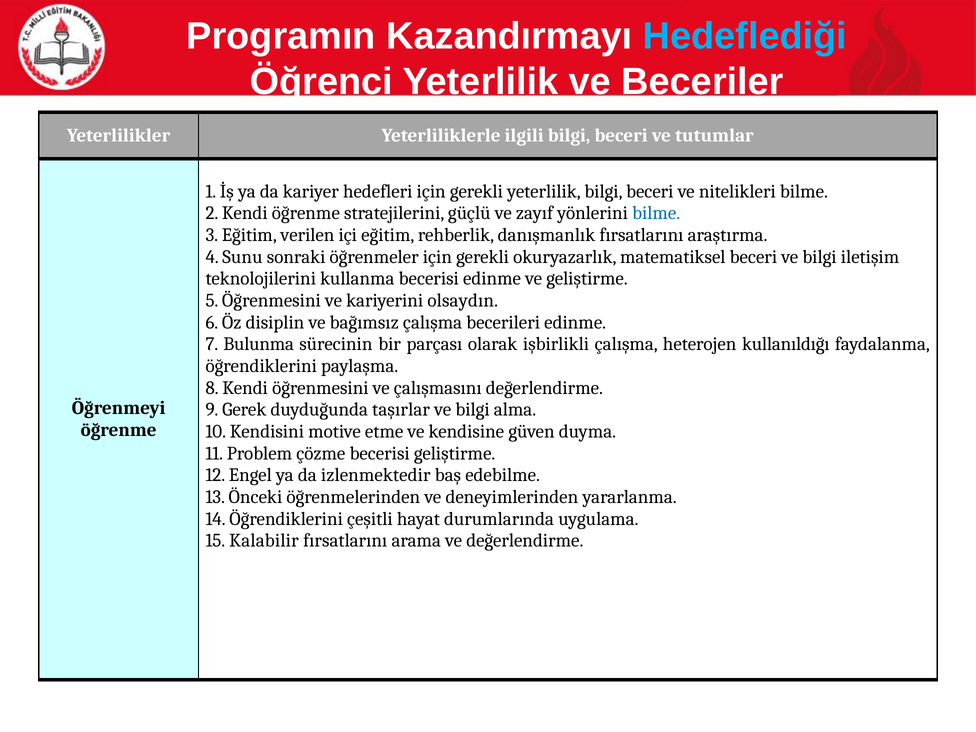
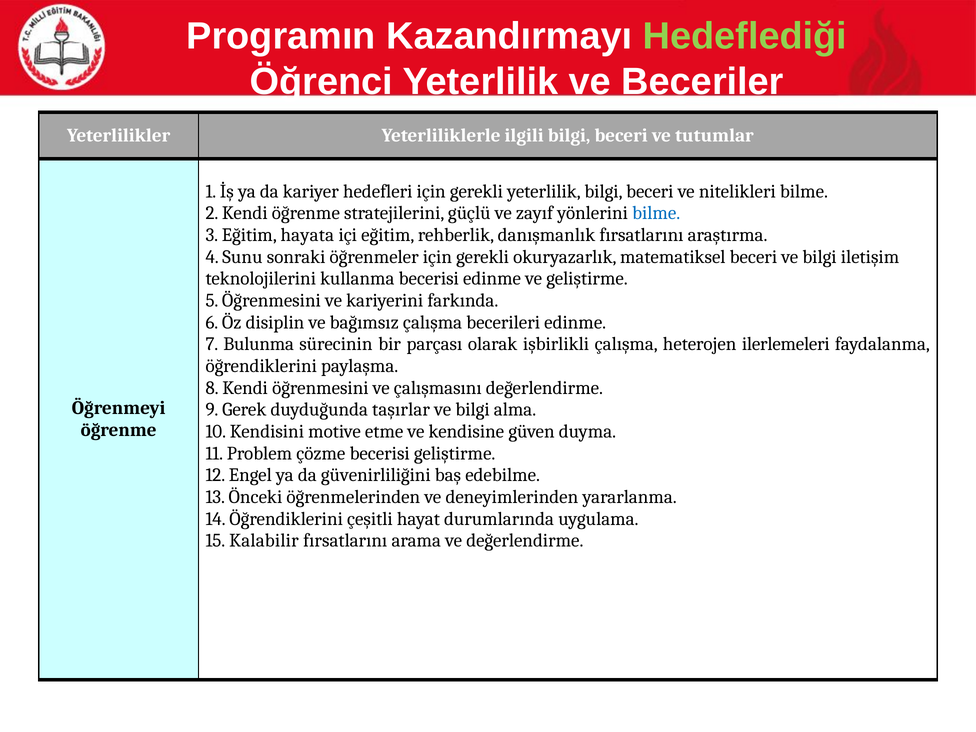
Hedeflediği colour: light blue -> light green
verilen: verilen -> hayata
olsaydın: olsaydın -> farkında
kullanıldığı: kullanıldığı -> ilerlemeleri
izlenmektedir: izlenmektedir -> güvenirliliğini
